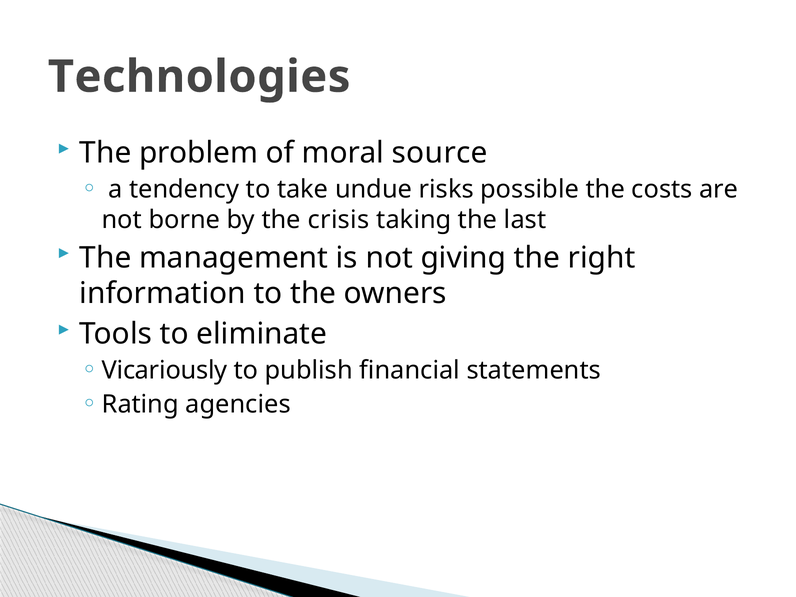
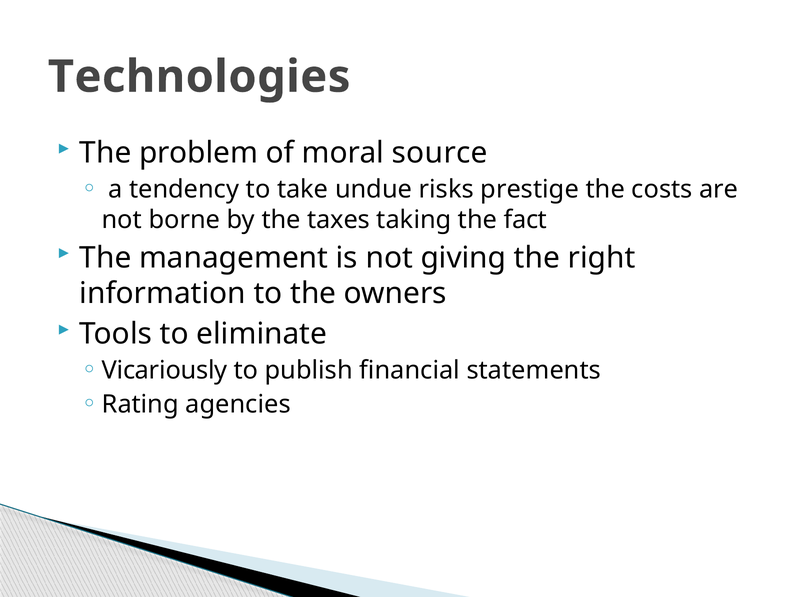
possible: possible -> prestige
crisis: crisis -> taxes
last: last -> fact
